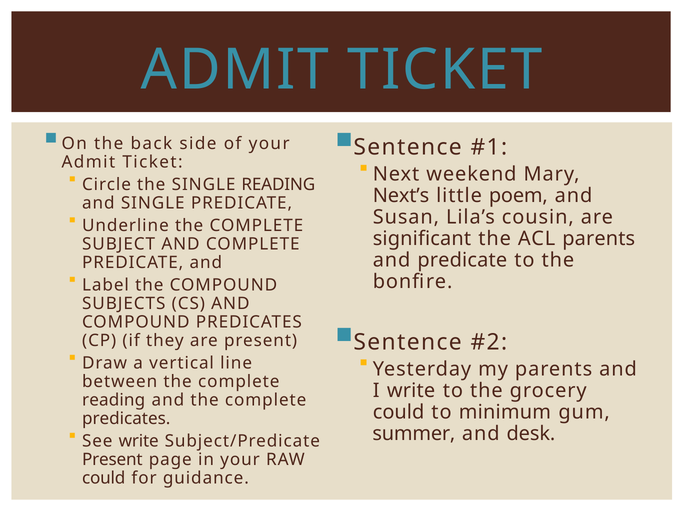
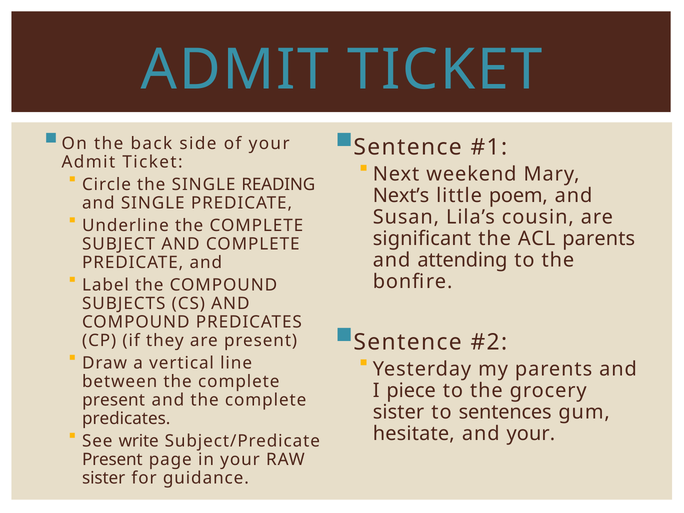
and predicate: predicate -> attending
I write: write -> piece
reading at (114, 400): reading -> present
could at (399, 412): could -> sister
minimum: minimum -> sentences
summer: summer -> hesitate
and desk: desk -> your
could at (104, 478): could -> sister
